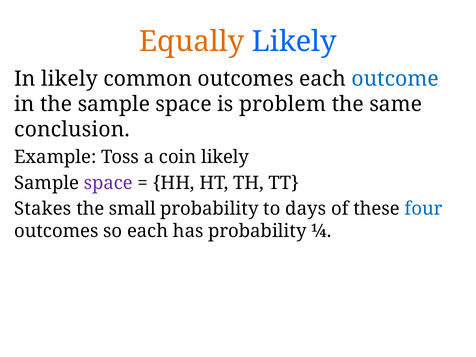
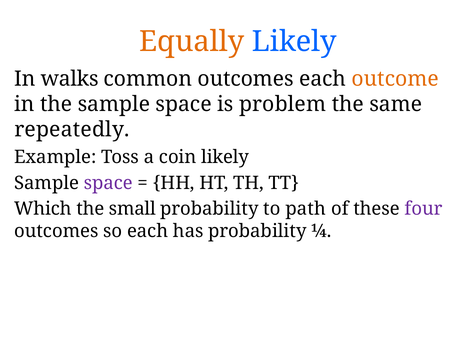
In likely: likely -> walks
outcome colour: blue -> orange
conclusion: conclusion -> repeatedly
Stakes: Stakes -> Which
days: days -> path
four colour: blue -> purple
